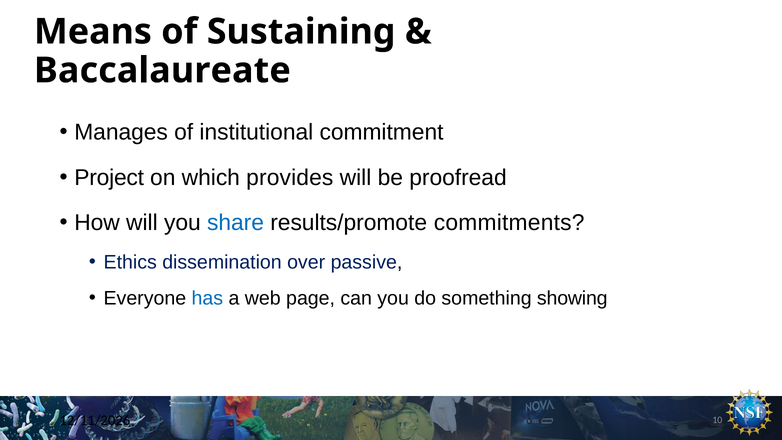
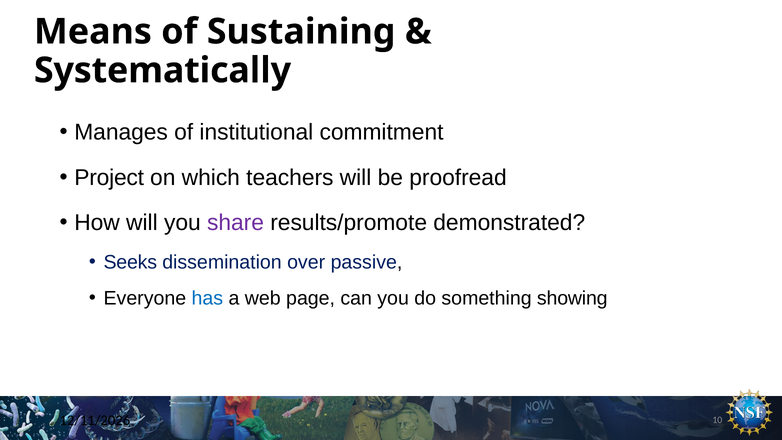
Baccalaureate: Baccalaureate -> Systematically
provides: provides -> teachers
share colour: blue -> purple
commitments: commitments -> demonstrated
Ethics: Ethics -> Seeks
